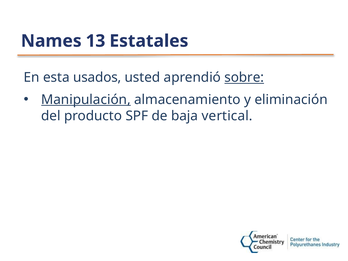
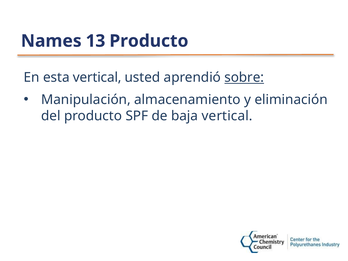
13 Estatales: Estatales -> Producto
esta usados: usados -> vertical
Manipulación underline: present -> none
